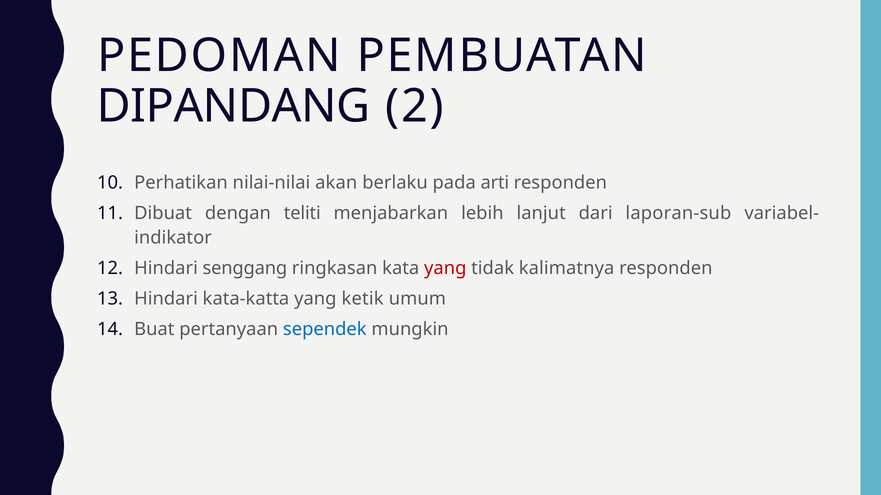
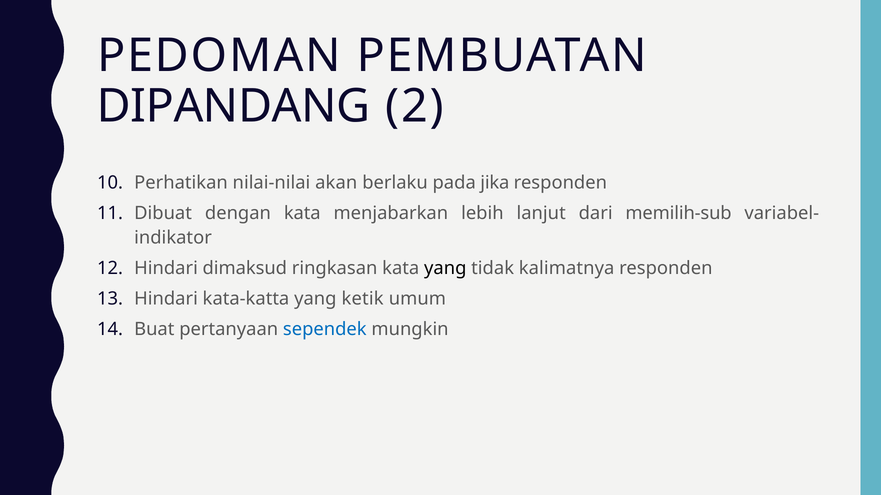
arti: arti -> jika
dengan teliti: teliti -> kata
laporan-sub: laporan-sub -> memilih-sub
senggang: senggang -> dimaksud
yang at (445, 268) colour: red -> black
